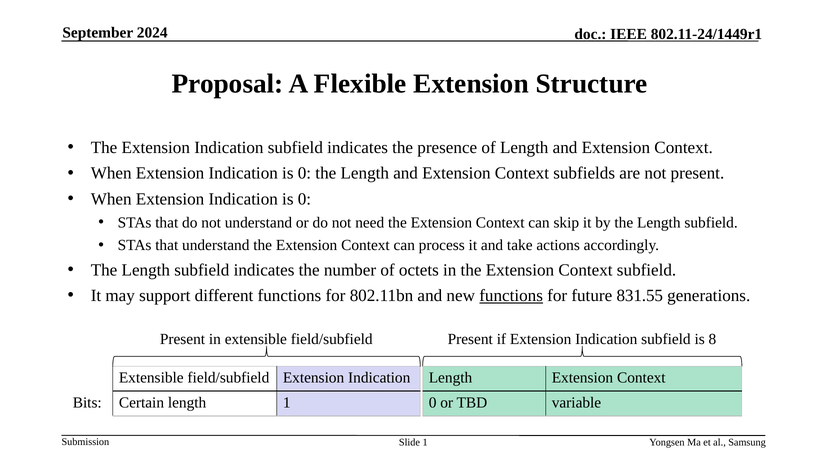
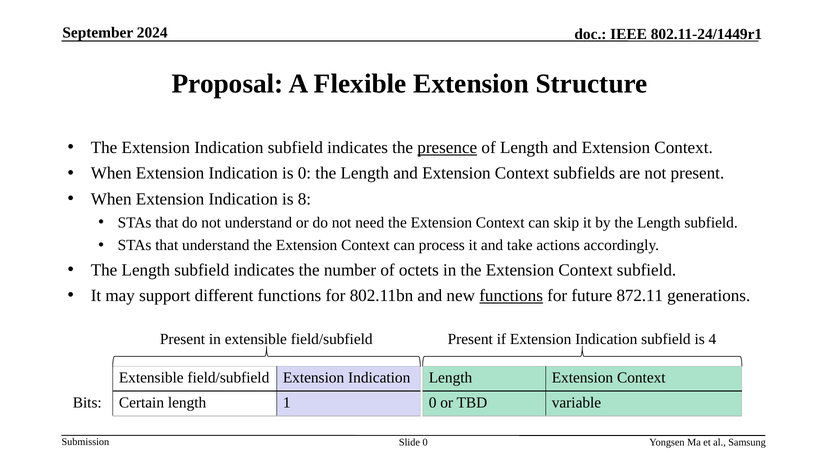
presence underline: none -> present
0 at (304, 199): 0 -> 8
831.55: 831.55 -> 872.11
8: 8 -> 4
Slide 1: 1 -> 0
